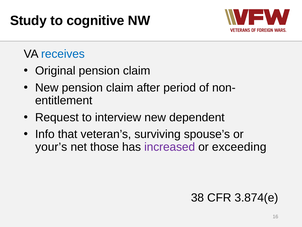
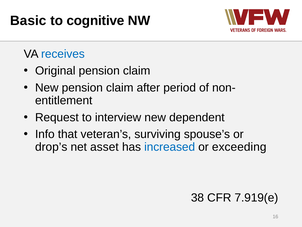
Study: Study -> Basic
your’s: your’s -> drop’s
those: those -> asset
increased colour: purple -> blue
3.874(e: 3.874(e -> 7.919(e
